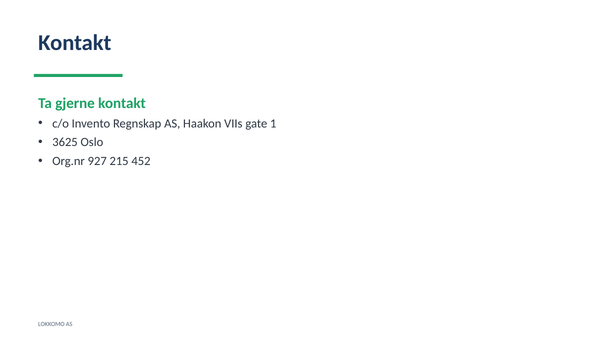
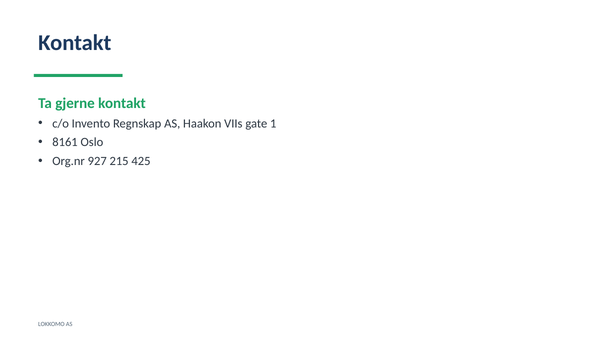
3625: 3625 -> 8161
452: 452 -> 425
